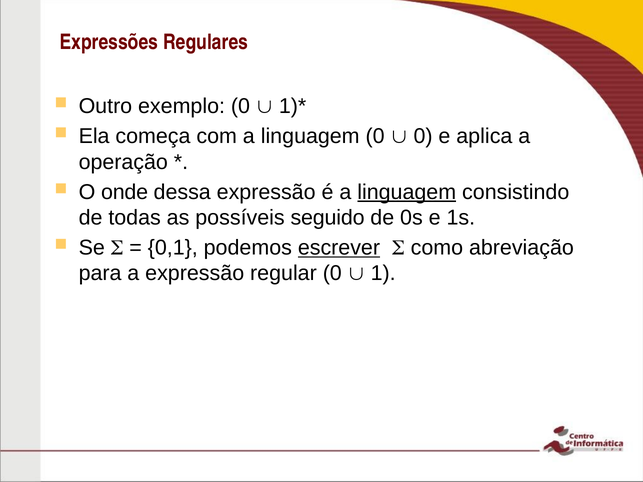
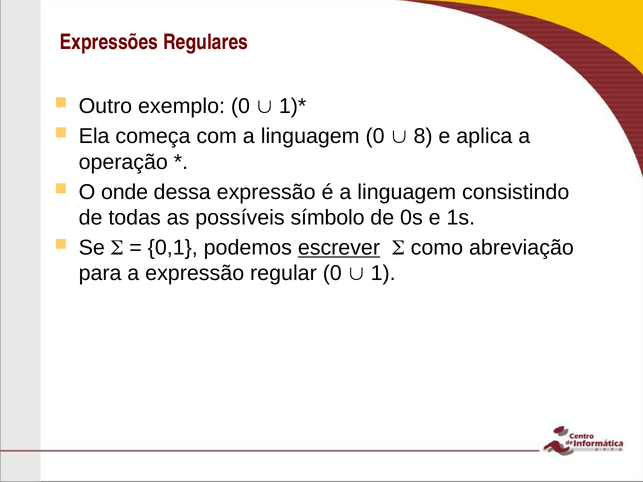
0 at (423, 136): 0 -> 8
linguagem at (407, 192) underline: present -> none
seguido: seguido -> símbolo
